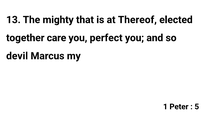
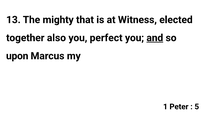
Thereof: Thereof -> Witness
care: care -> also
and underline: none -> present
devil: devil -> upon
